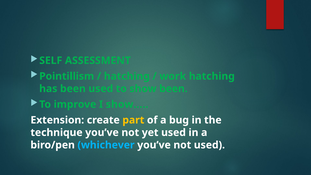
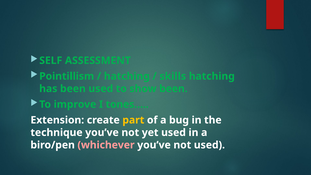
work: work -> skills
show…: show… -> tones…
whichever colour: light blue -> pink
